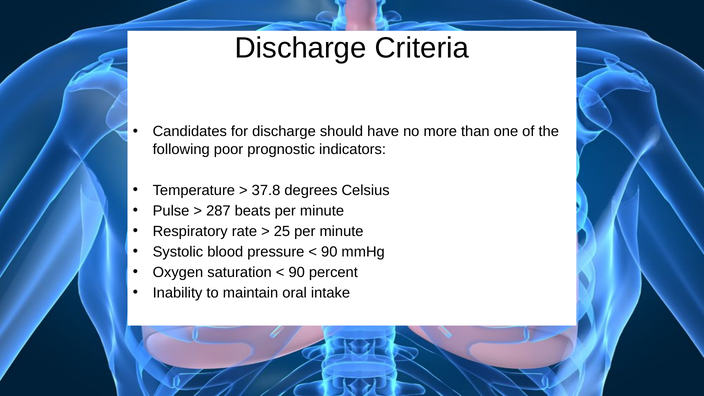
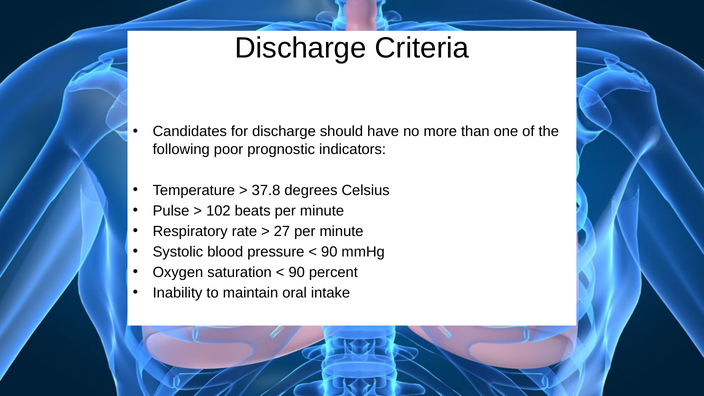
287: 287 -> 102
25: 25 -> 27
